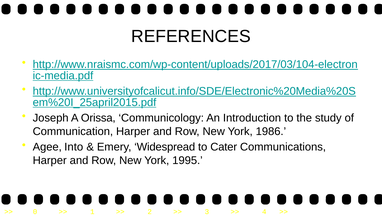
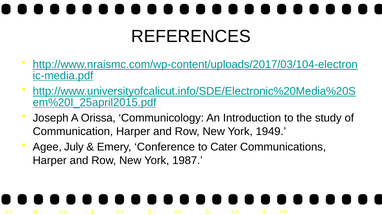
1986: 1986 -> 1949
Into: Into -> July
Widespread: Widespread -> Conference
1995: 1995 -> 1987
